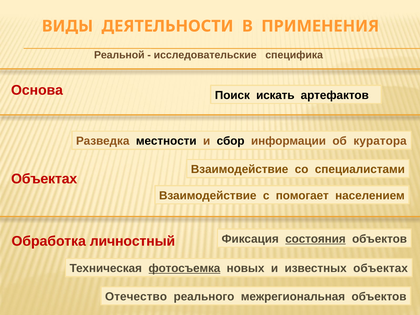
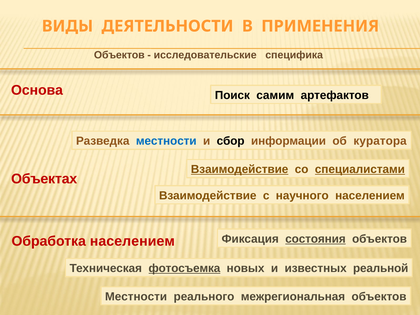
Реальной at (119, 55): Реальной -> Объектов
искать: искать -> самим
местности at (166, 141) colour: black -> blue
Взаимодействие at (240, 169) underline: none -> present
специалистами underline: none -> present
помогает: помогает -> научного
Обработка личностный: личностный -> населением
известных объектах: объектах -> реальной
Отечество at (136, 297): Отечество -> Местности
